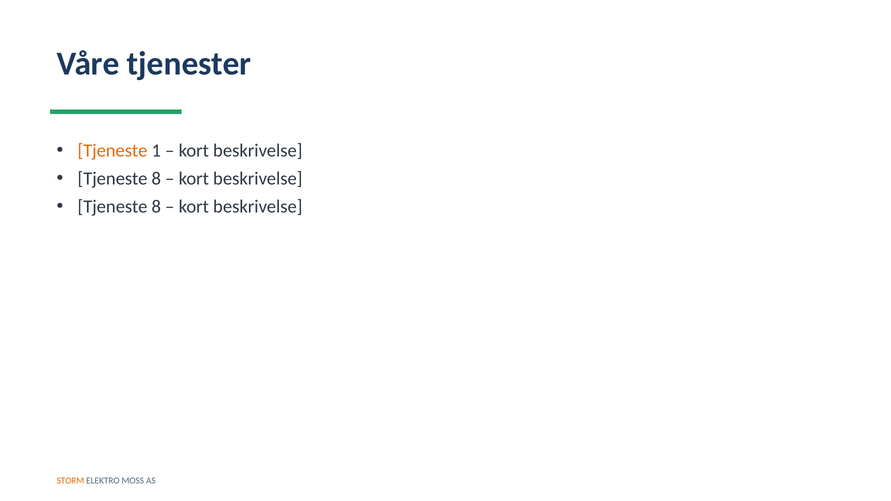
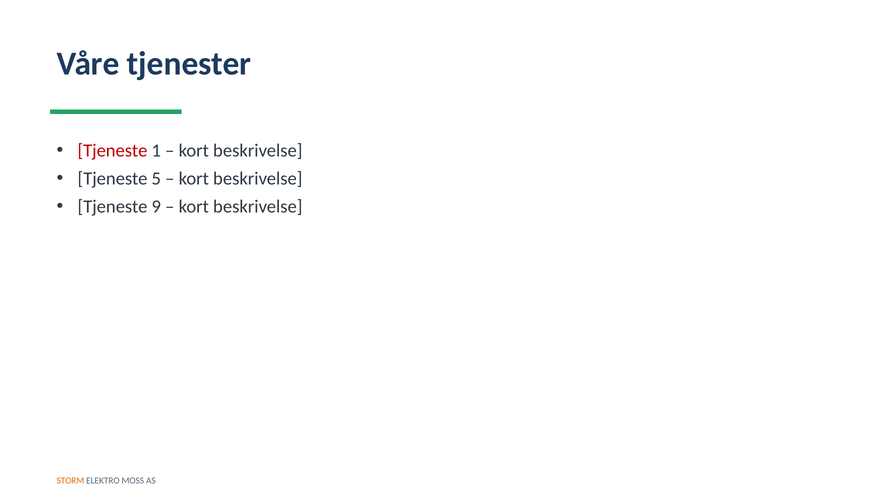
Tjeneste at (112, 151) colour: orange -> red
8 at (156, 179): 8 -> 5
8 at (156, 207): 8 -> 9
